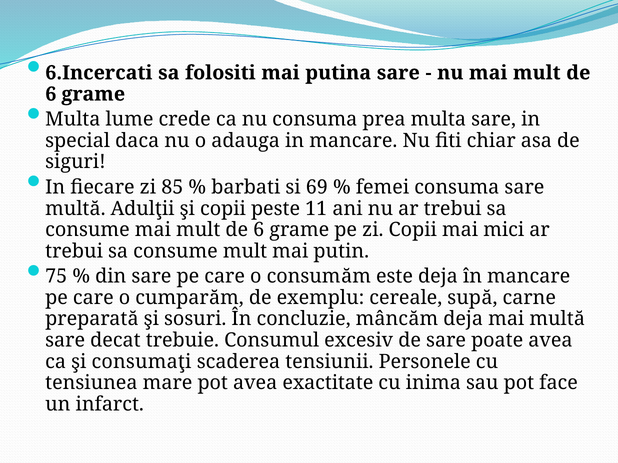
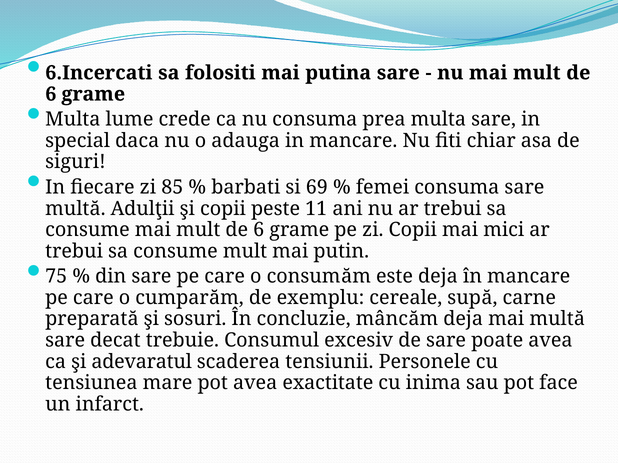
consumaţi: consumaţi -> adevaratul
